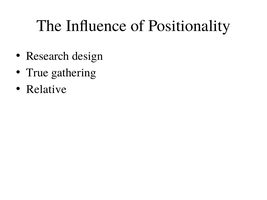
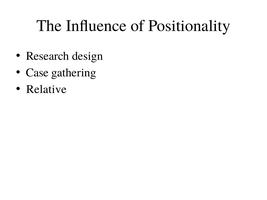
True: True -> Case
